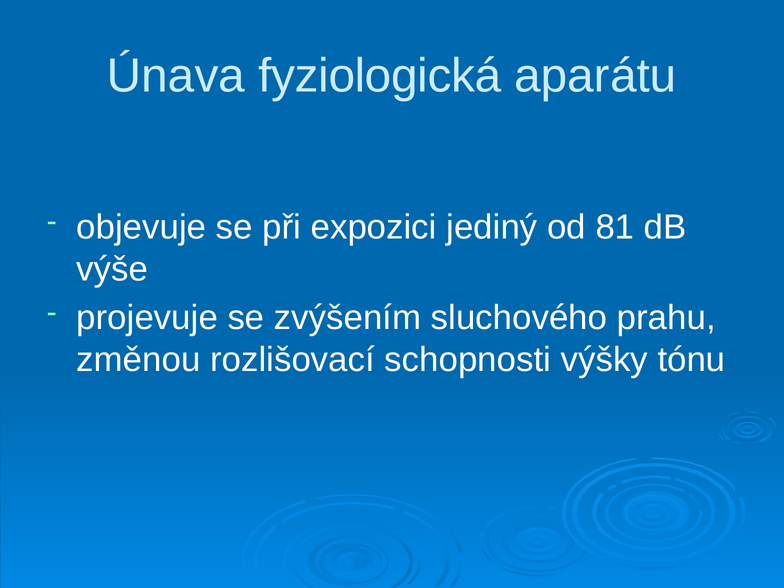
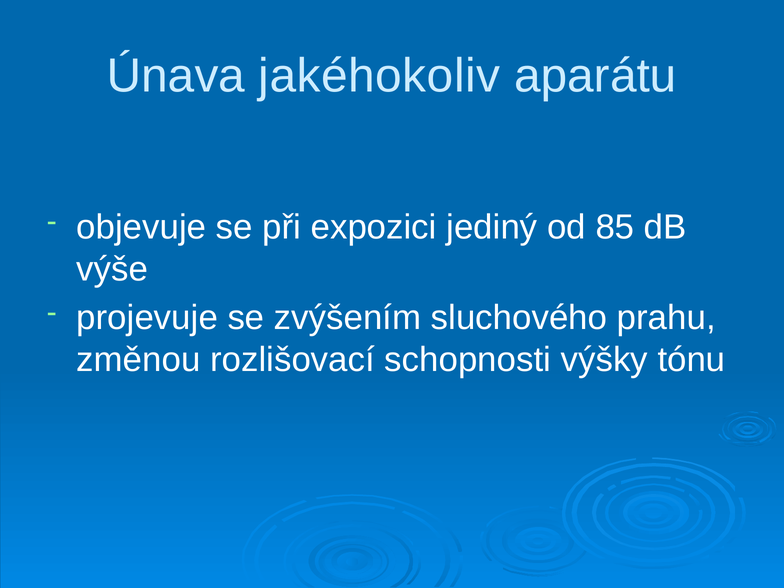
fyziologická: fyziologická -> jakéhokoliv
81: 81 -> 85
